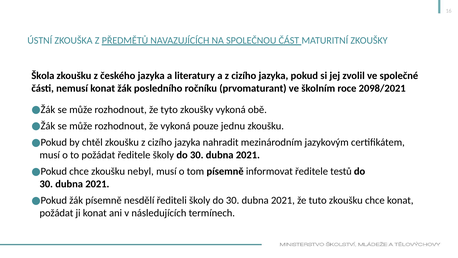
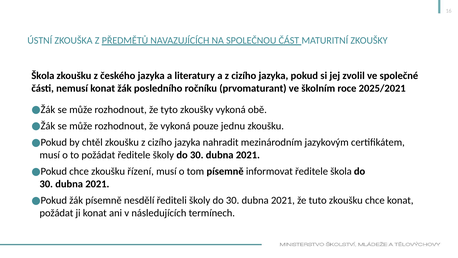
2098/2021: 2098/2021 -> 2025/2021
nebyl: nebyl -> řízení
ředitele testů: testů -> škola
